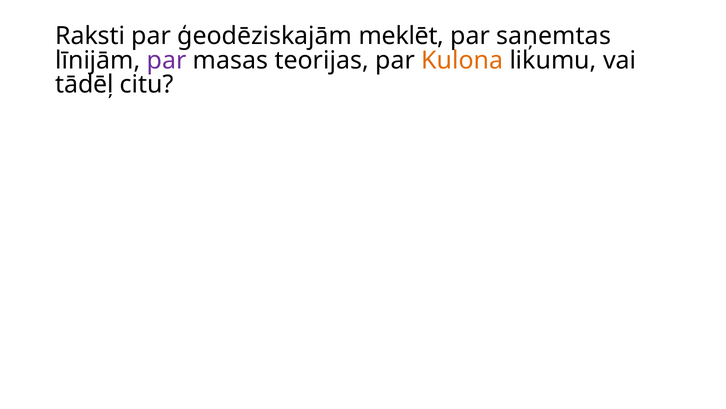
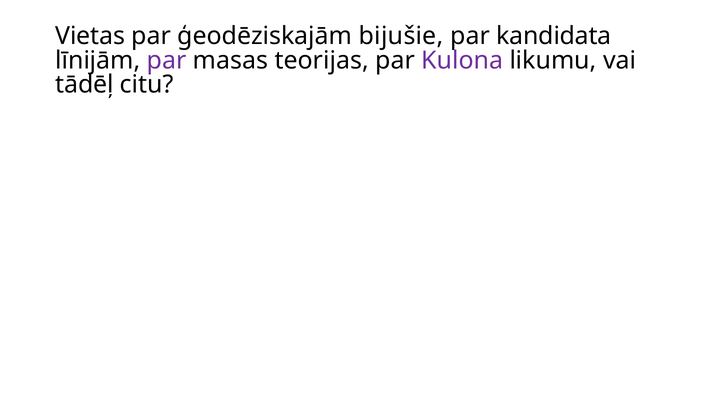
Raksti: Raksti -> Vietas
meklēt: meklēt -> bijušie
saņemtas: saņemtas -> kandidata
Kulona colour: orange -> purple
